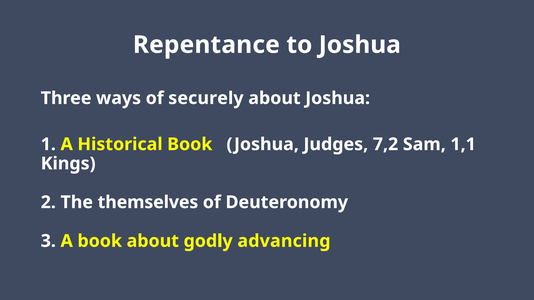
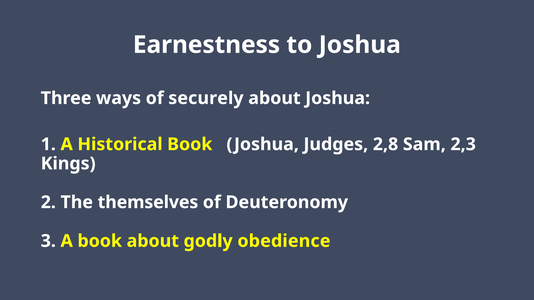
Repentance: Repentance -> Earnestness
7,2: 7,2 -> 2,8
1,1: 1,1 -> 2,3
advancing: advancing -> obedience
